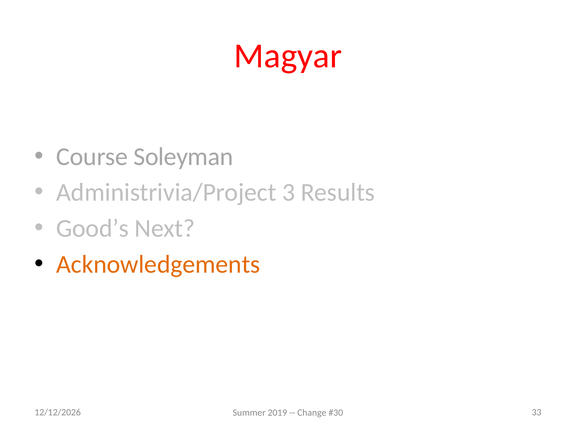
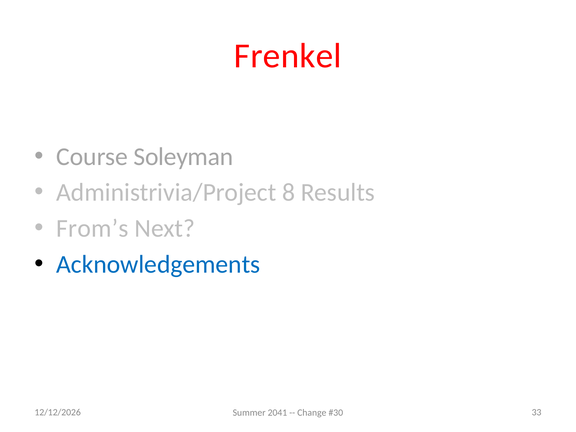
Magyar: Magyar -> Frenkel
3: 3 -> 8
Good’s: Good’s -> From’s
Acknowledgements colour: orange -> blue
2019: 2019 -> 2041
